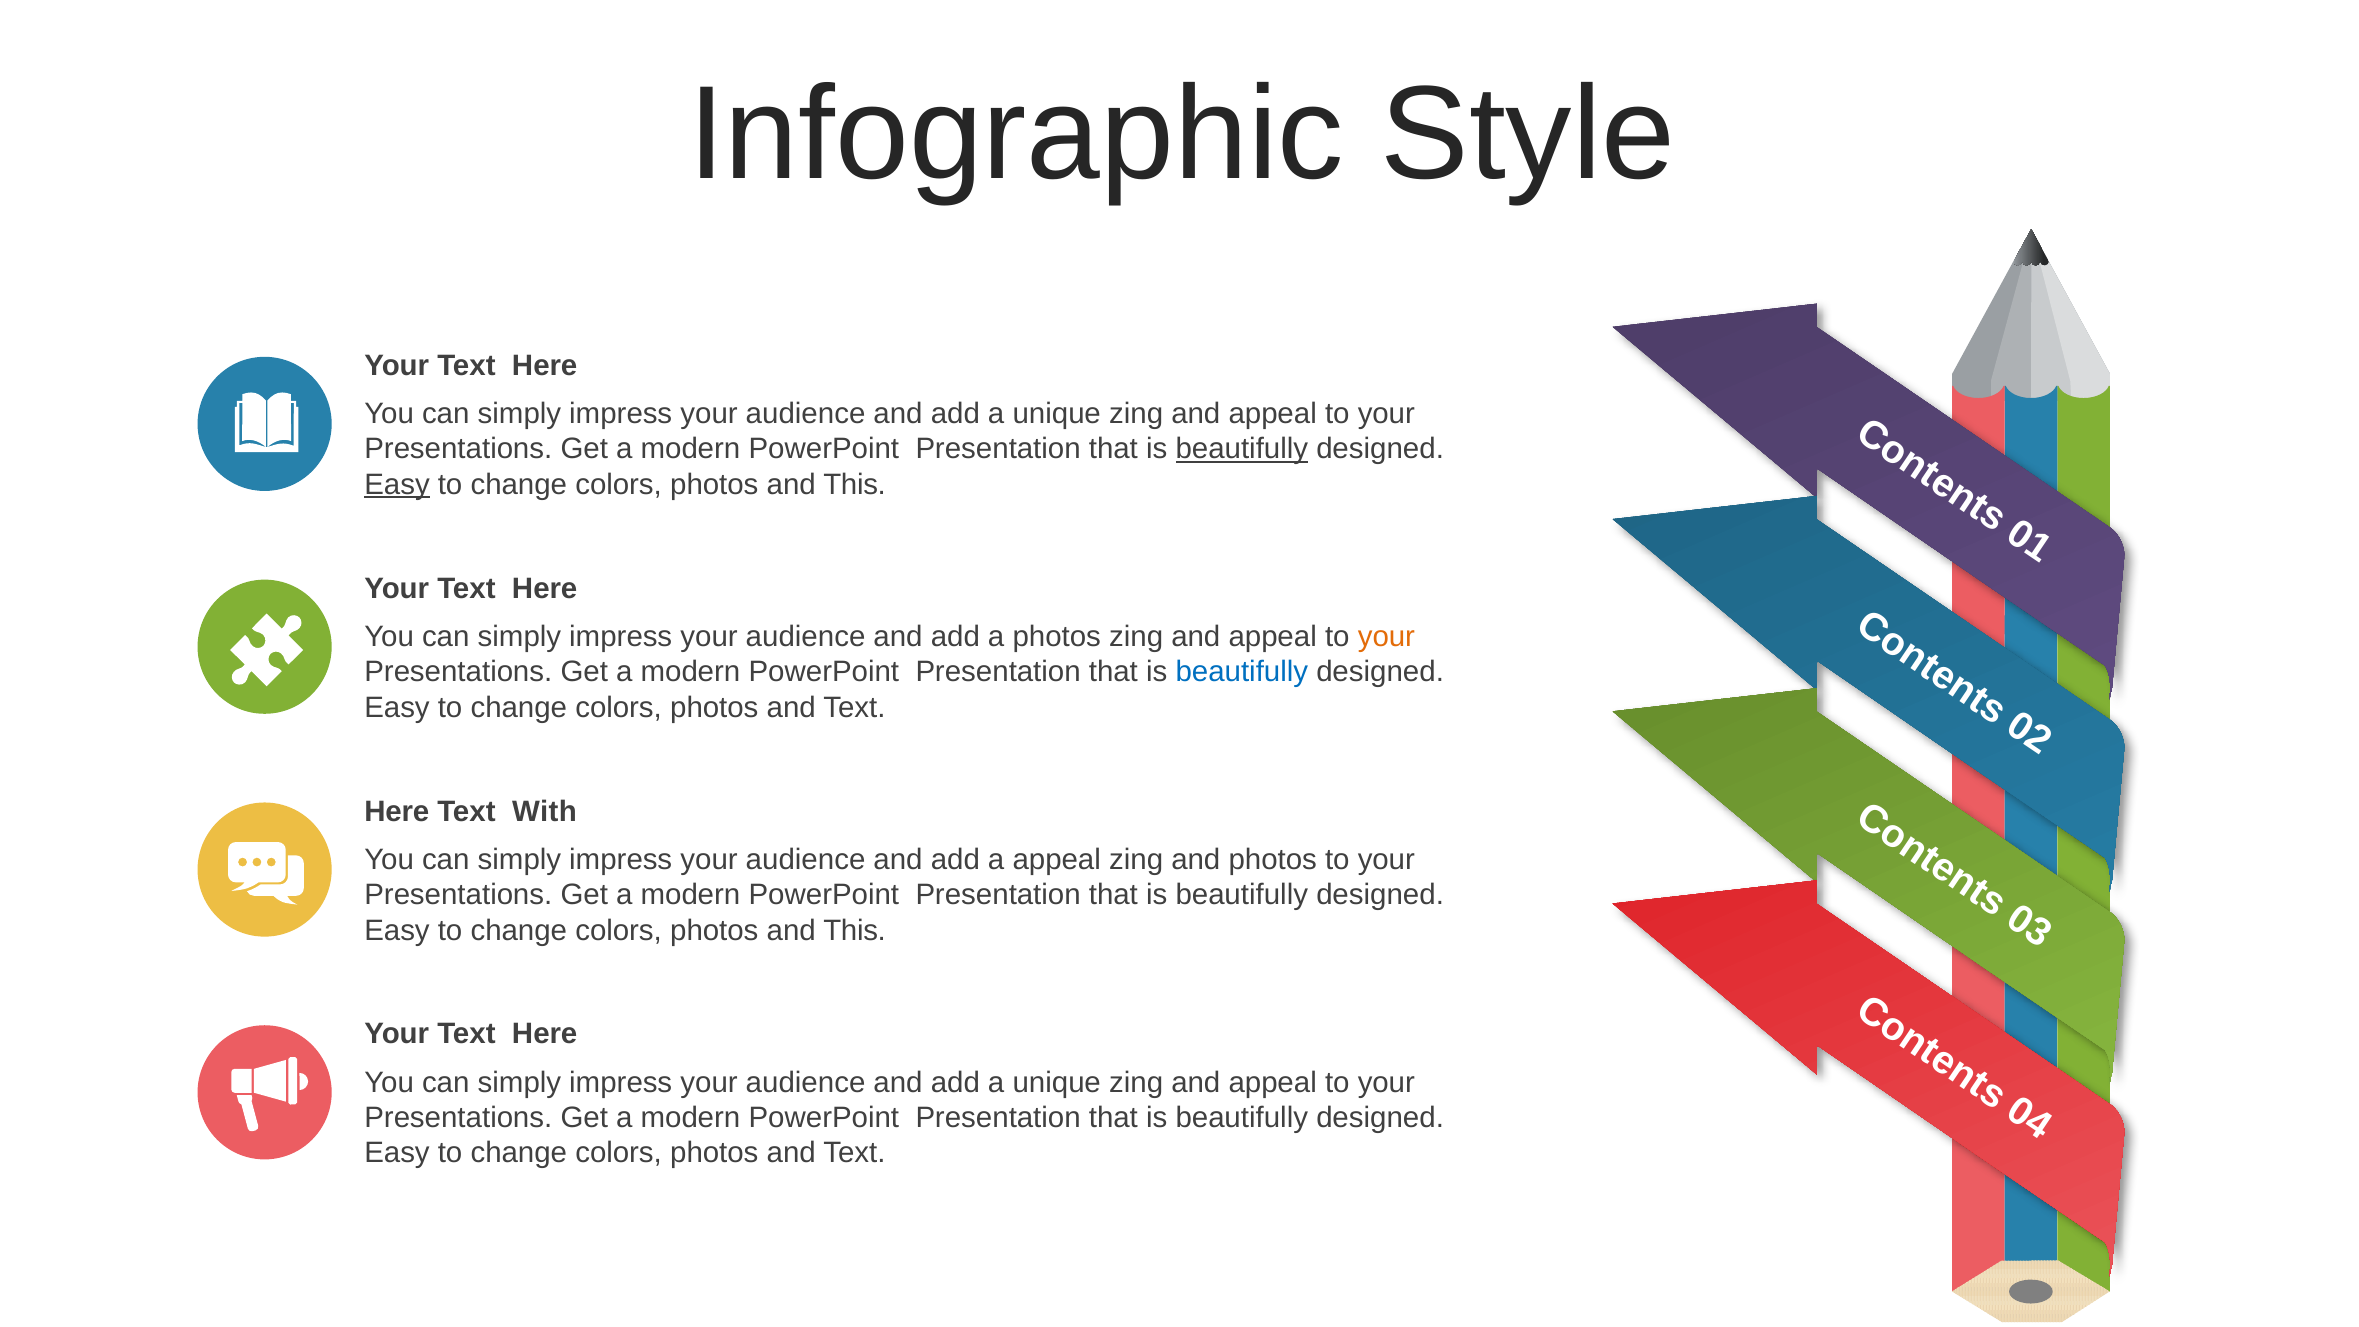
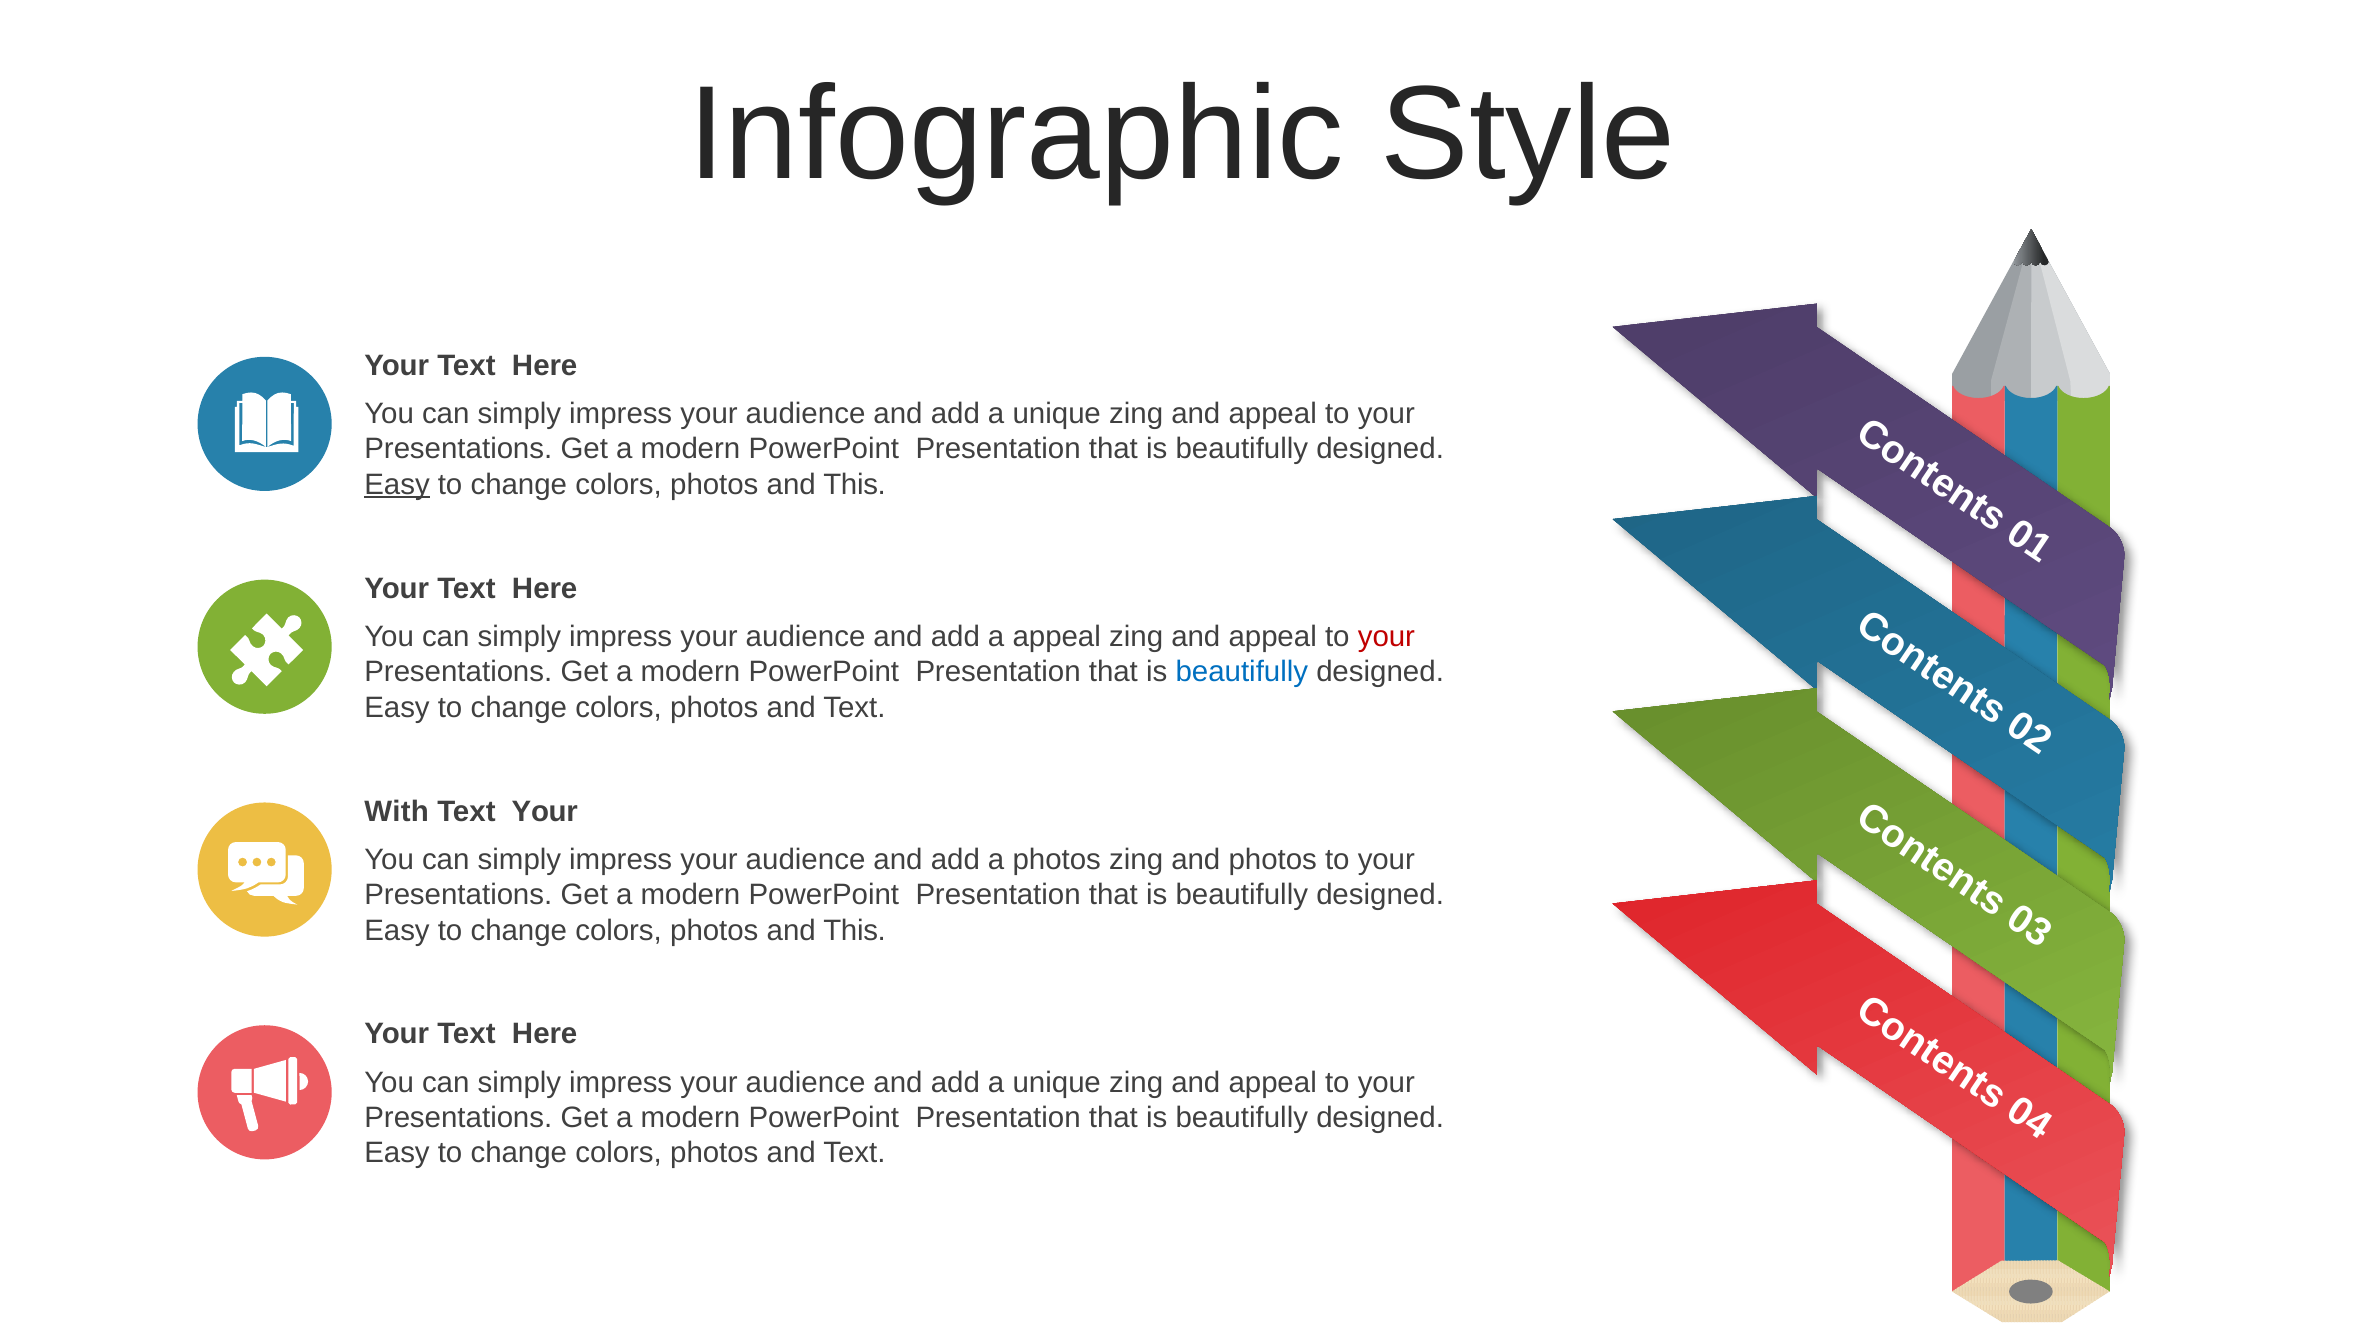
beautifully at (1242, 449) underline: present -> none
a photos: photos -> appeal
your at (1386, 637) colour: orange -> red
Here at (397, 811): Here -> With
Text With: With -> Your
a appeal: appeal -> photos
